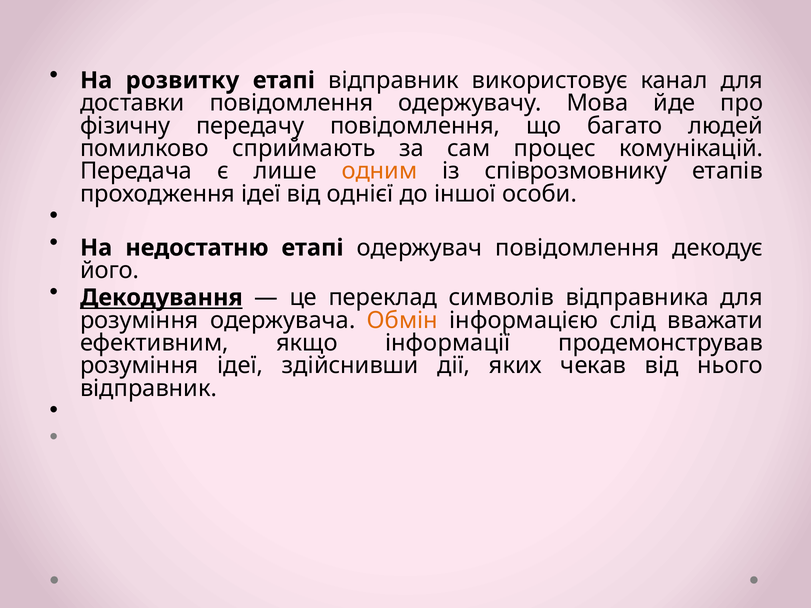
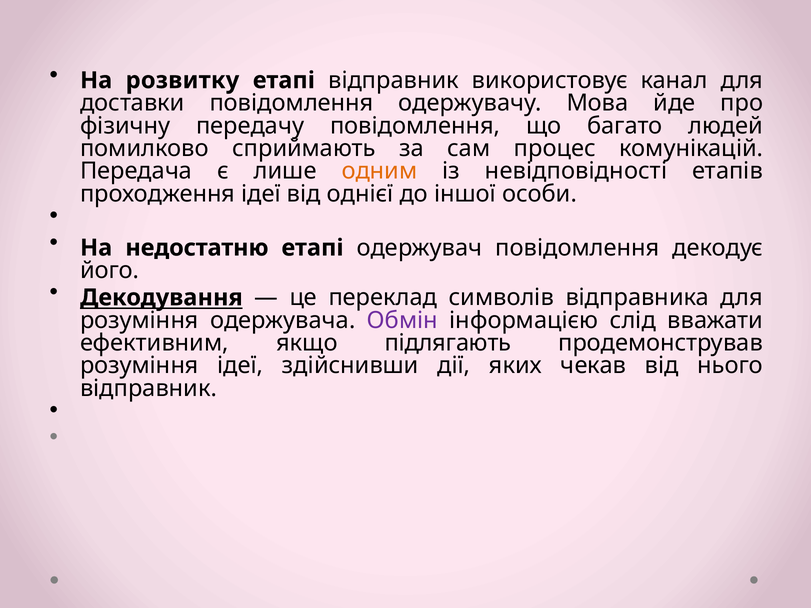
співрозмовнику: співрозмовнику -> невідповідності
Обмін colour: orange -> purple
інформації: інформації -> підлягають
